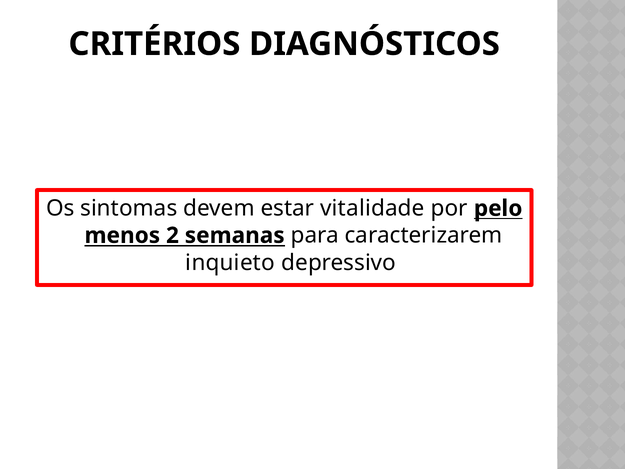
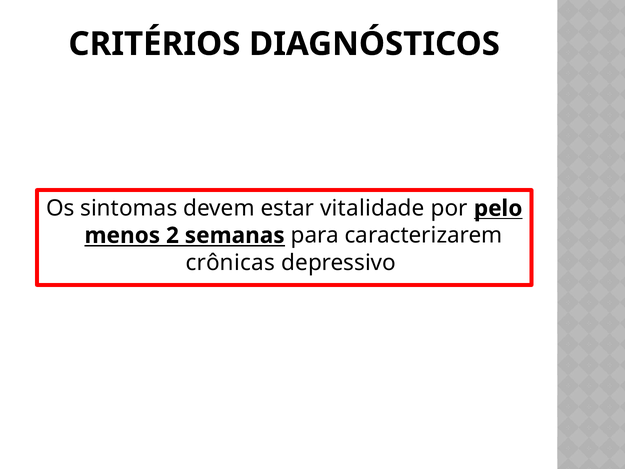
inquieto: inquieto -> crônicas
